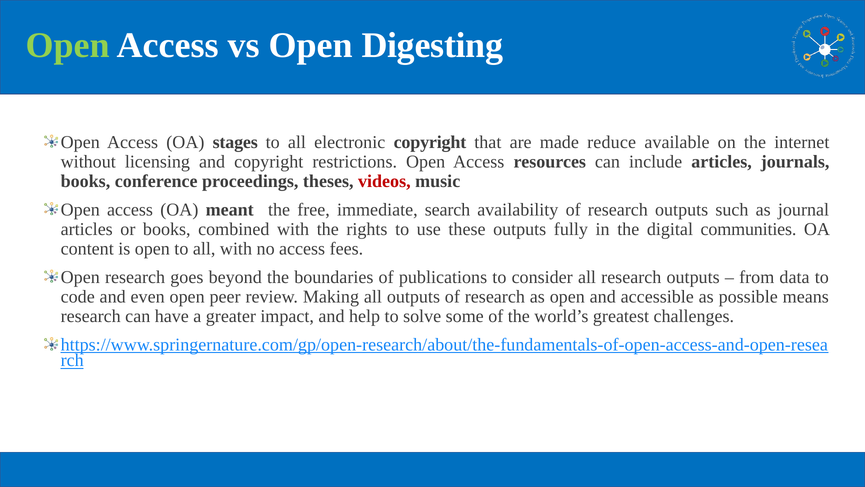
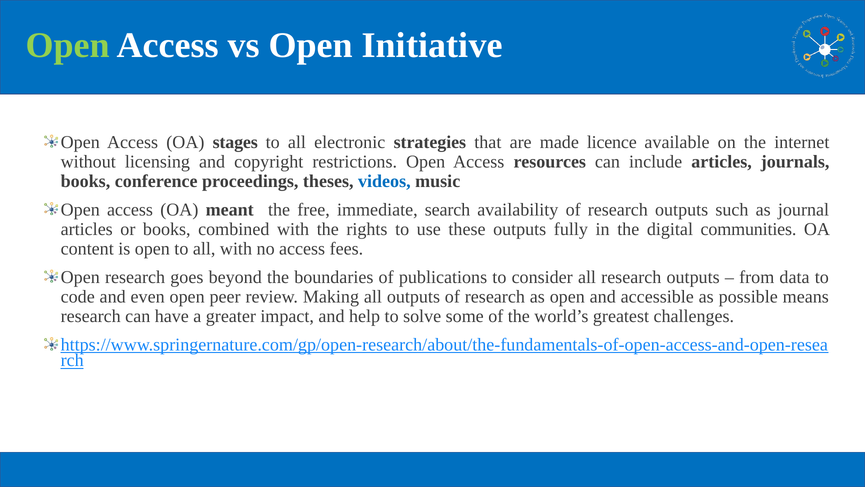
Digesting: Digesting -> Initiative
electronic copyright: copyright -> strategies
reduce: reduce -> licence
videos colour: red -> blue
